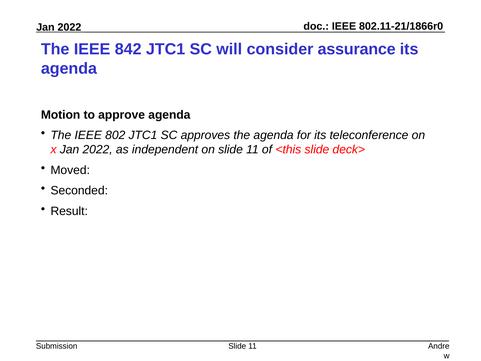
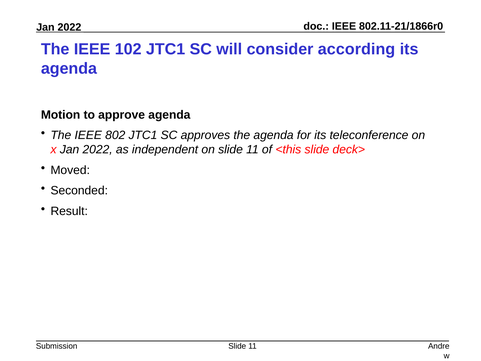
842: 842 -> 102
assurance: assurance -> according
